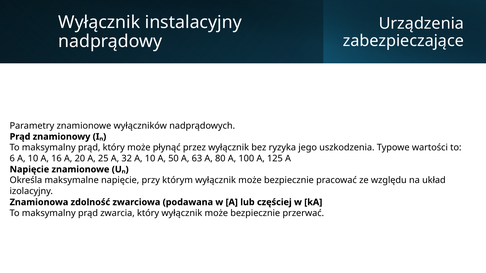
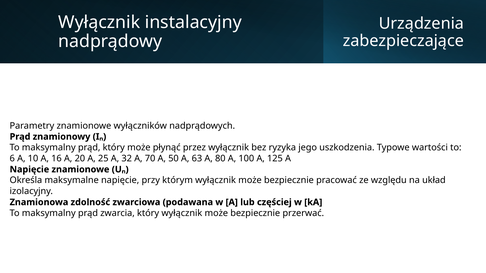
32 A 10: 10 -> 70
